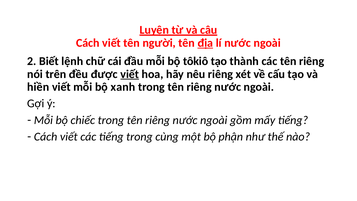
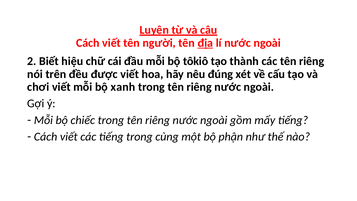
lệnh: lệnh -> hiệu
viết at (130, 74) underline: present -> none
nêu riêng: riêng -> đúng
hiền: hiền -> chơi
